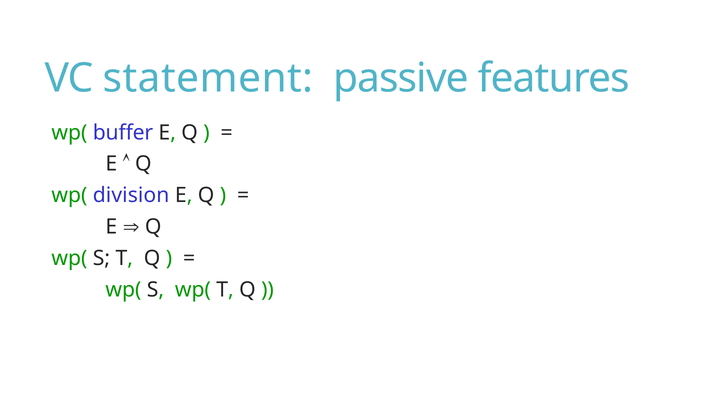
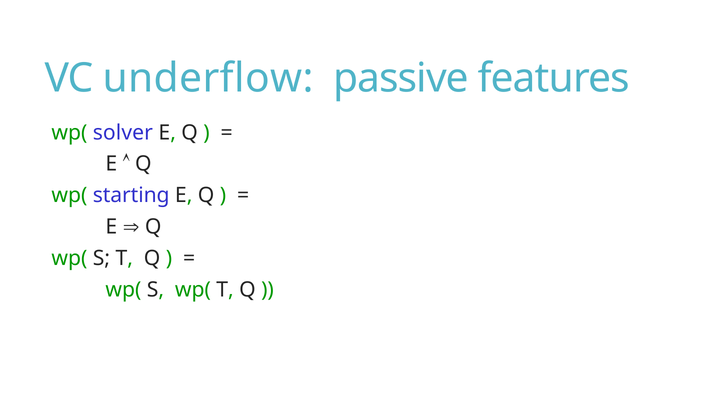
statement: statement -> underflow
buffer: buffer -> solver
division: division -> starting
